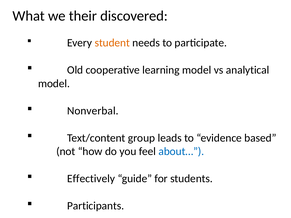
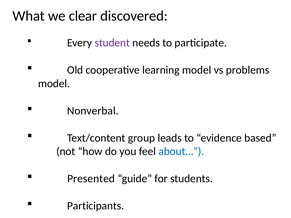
their: their -> clear
student colour: orange -> purple
analytical: analytical -> problems
Effectively: Effectively -> Presented
